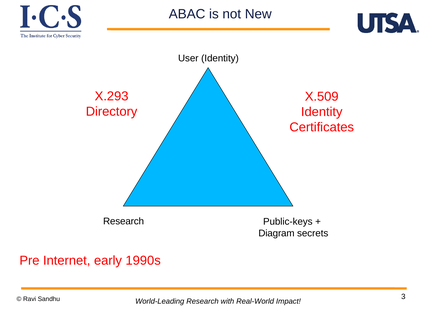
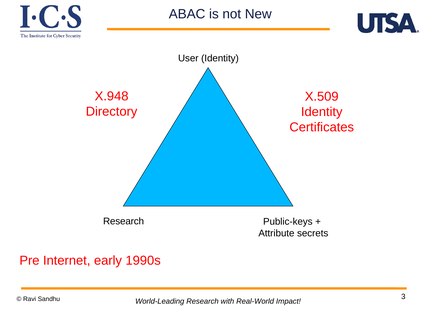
X.293: X.293 -> X.948
Diagram: Diagram -> Attribute
